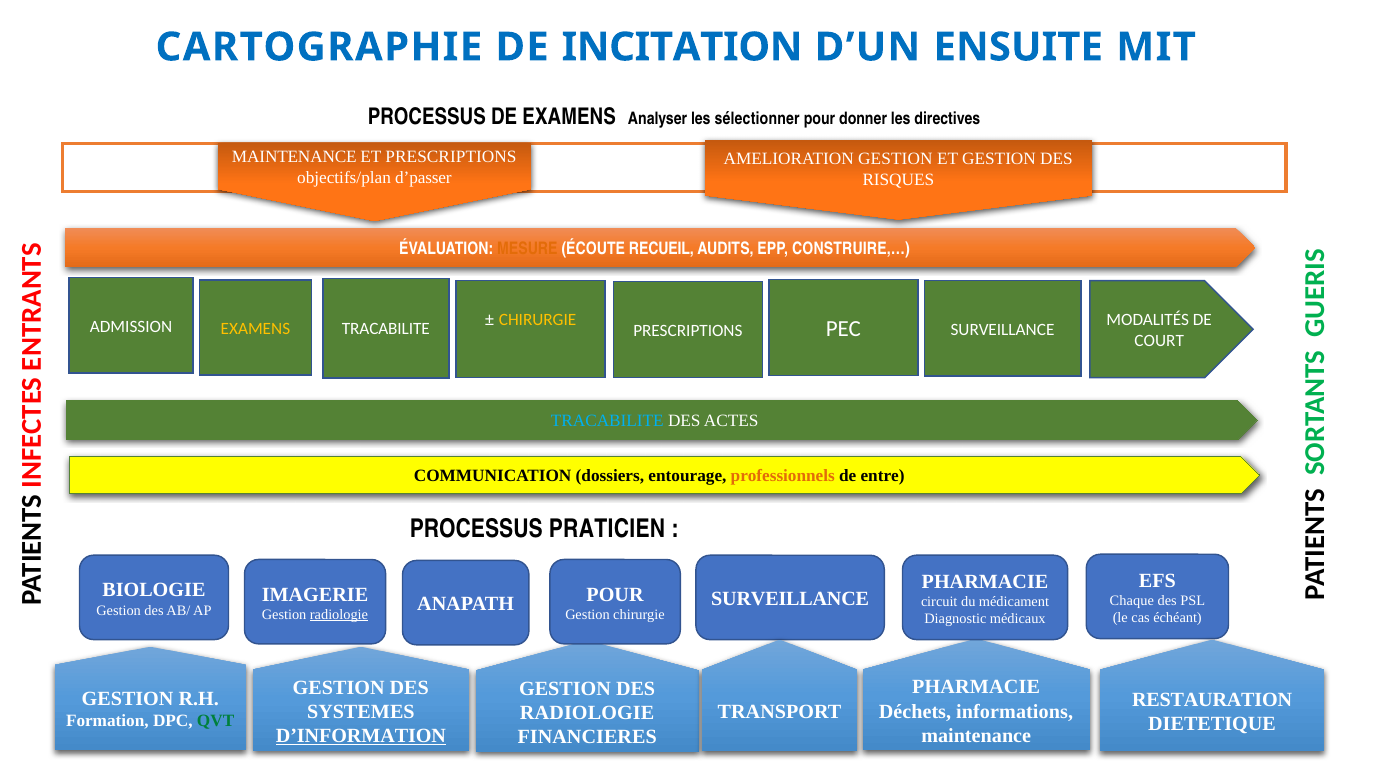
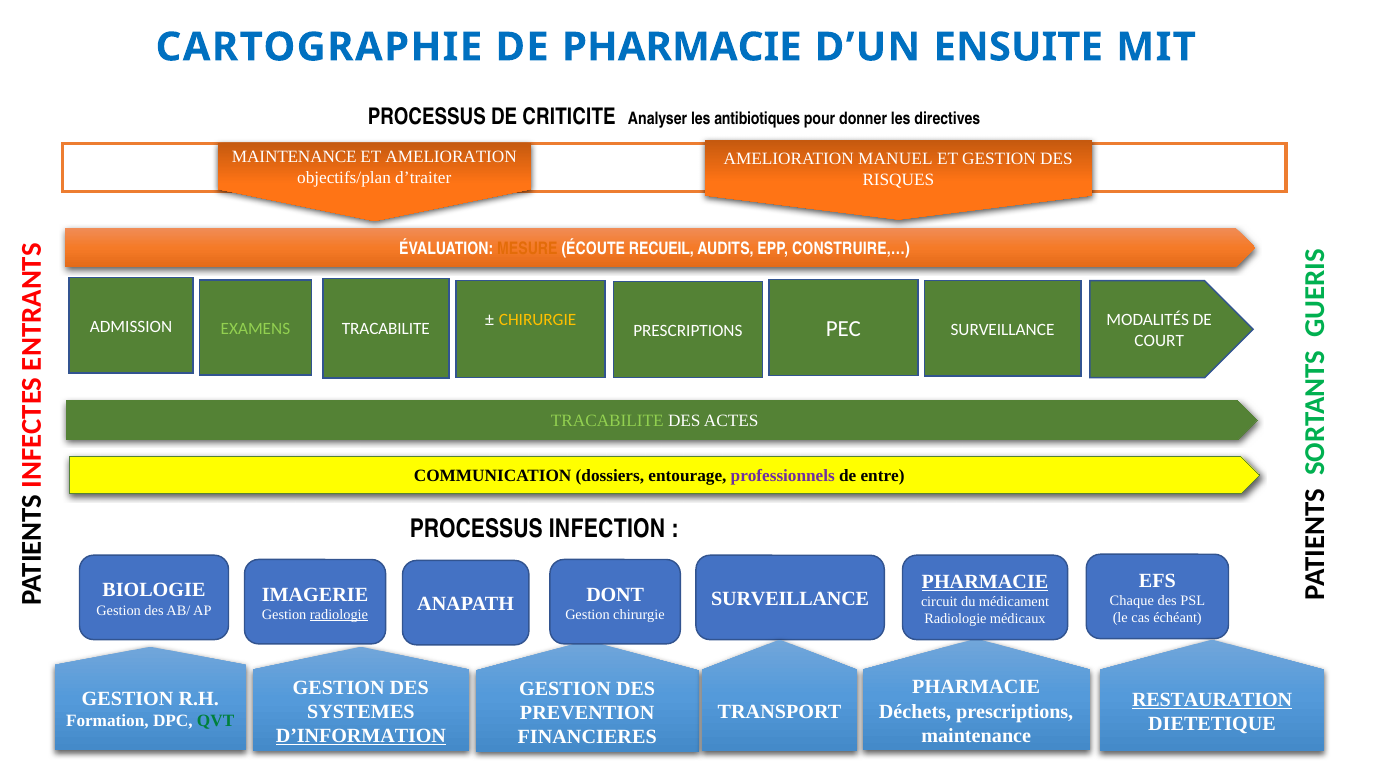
DE INCITATION: INCITATION -> PHARMACIE
DE EXAMENS: EXAMENS -> CRITICITE
sélectionner: sélectionner -> antibiotiques
ET PRESCRIPTIONS: PRESCRIPTIONS -> AMELIORATION
AMELIORATION GESTION: GESTION -> MANUEL
d’passer: d’passer -> d’traiter
EXAMENS at (255, 329) colour: yellow -> light green
TRACABILITE at (607, 421) colour: light blue -> light green
professionnels colour: orange -> purple
PRATICIEN: PRATICIEN -> INFECTION
PHARMACIE at (985, 581) underline: none -> present
POUR at (615, 594): POUR -> DONT
Diagnostic at (955, 619): Diagnostic -> Radiologie
RESTAURATION underline: none -> present
Déchets informations: informations -> prescriptions
RADIOLOGIE at (587, 713): RADIOLOGIE -> PREVENTION
